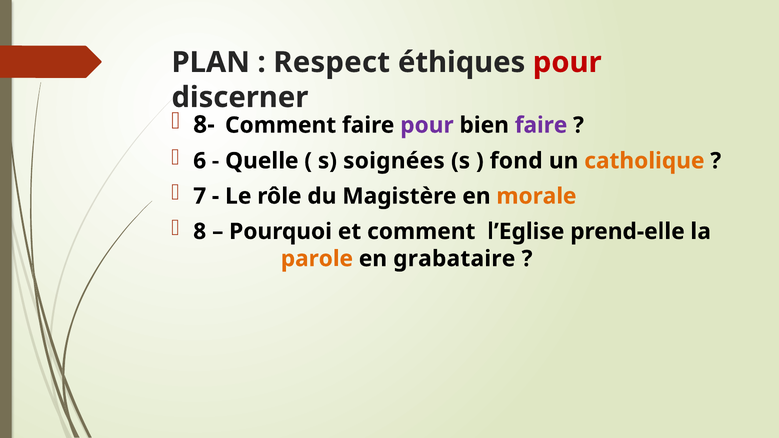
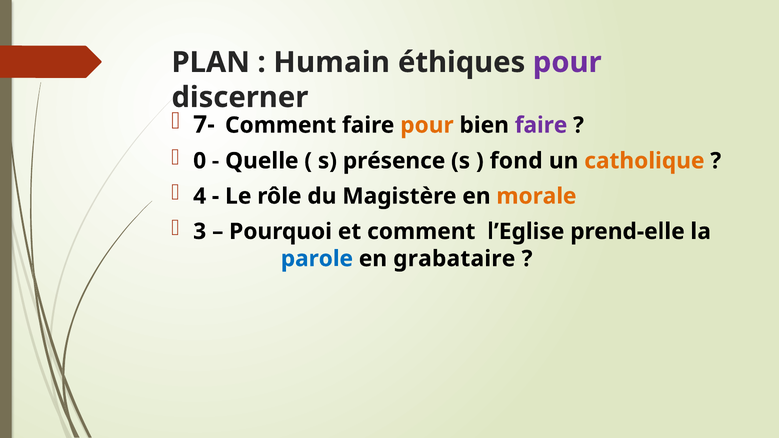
Respect: Respect -> Humain
pour at (567, 62) colour: red -> purple
8-: 8- -> 7-
pour at (427, 125) colour: purple -> orange
6: 6 -> 0
soignées: soignées -> présence
7: 7 -> 4
8: 8 -> 3
parole colour: orange -> blue
